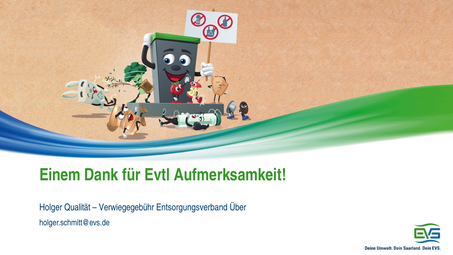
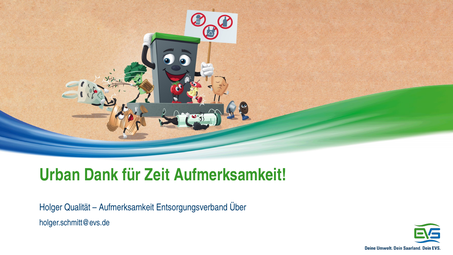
Einem: Einem -> Urban
Evtl: Evtl -> Zeit
Verwiegegebühr at (126, 207): Verwiegegebühr -> Aufmerksamkeit
